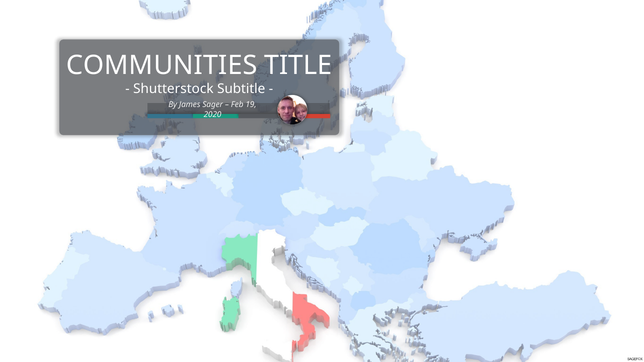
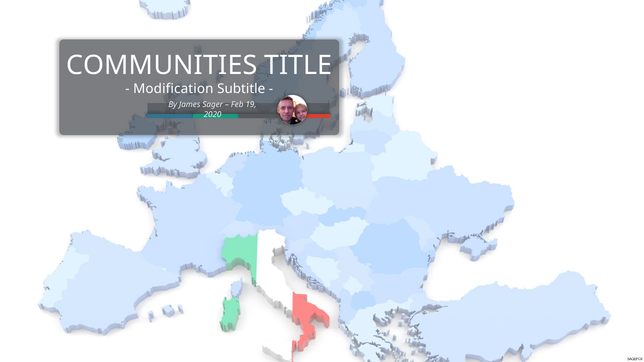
Shutterstock: Shutterstock -> Modification
